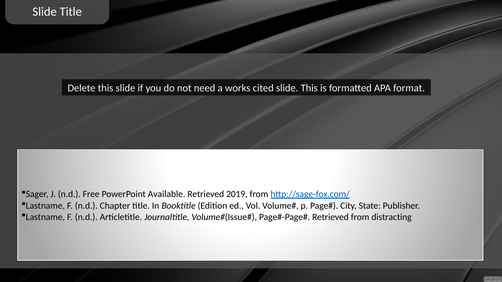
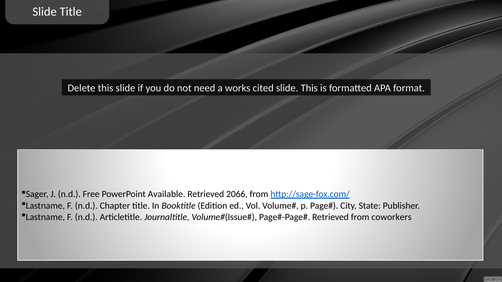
2019: 2019 -> 2066
distracting: distracting -> coworkers
